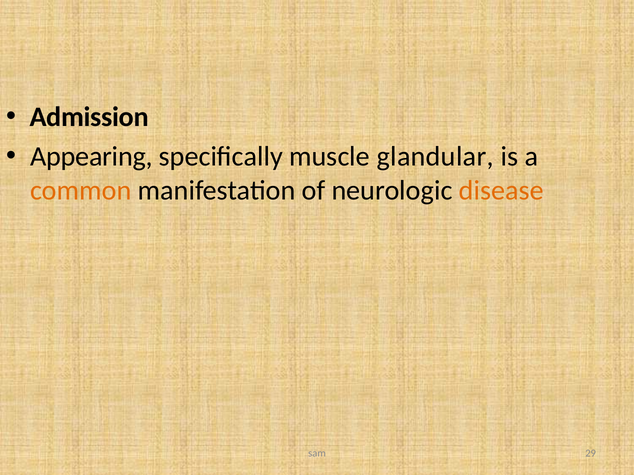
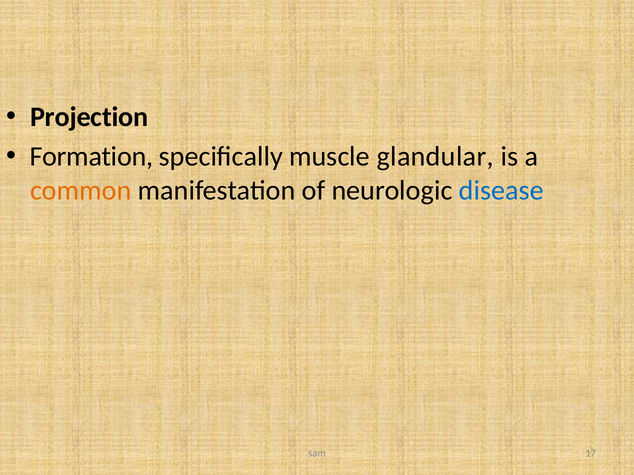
Admission: Admission -> Projection
Appearing: Appearing -> Formation
disease colour: orange -> blue
29: 29 -> 17
